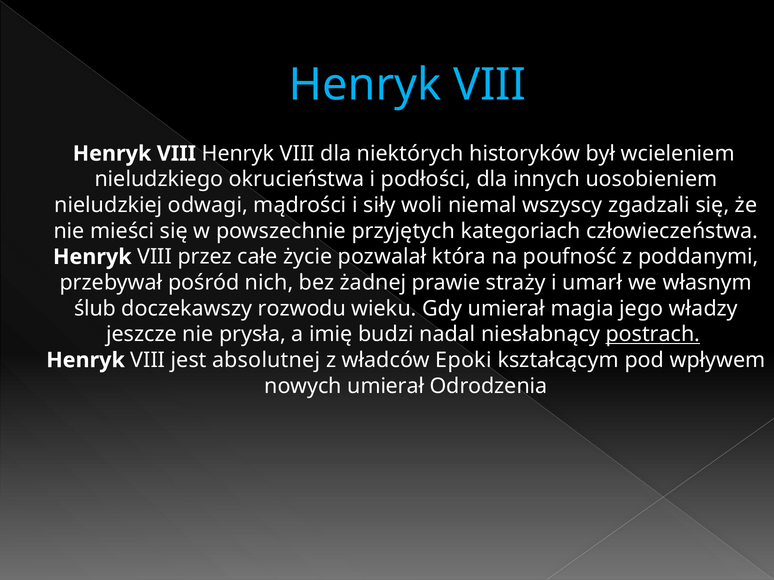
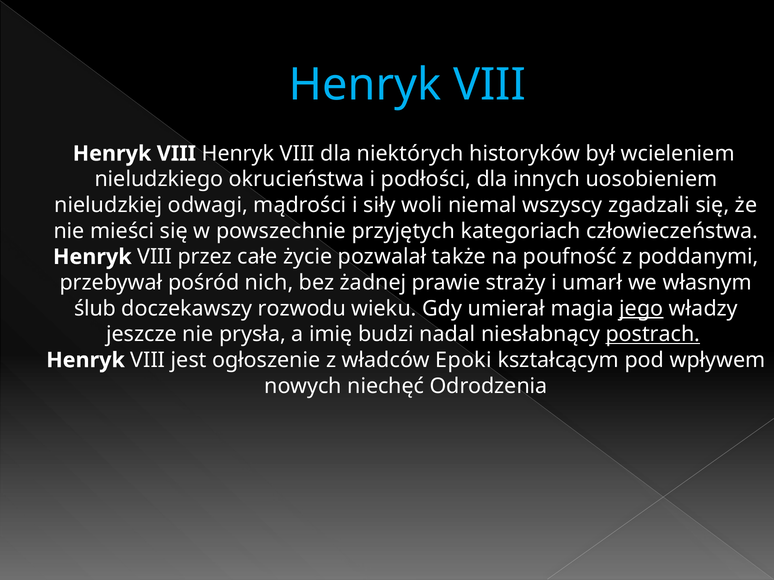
która: która -> także
jego underline: none -> present
absolutnej: absolutnej -> ogłoszenie
nowych umierał: umierał -> niechęć
